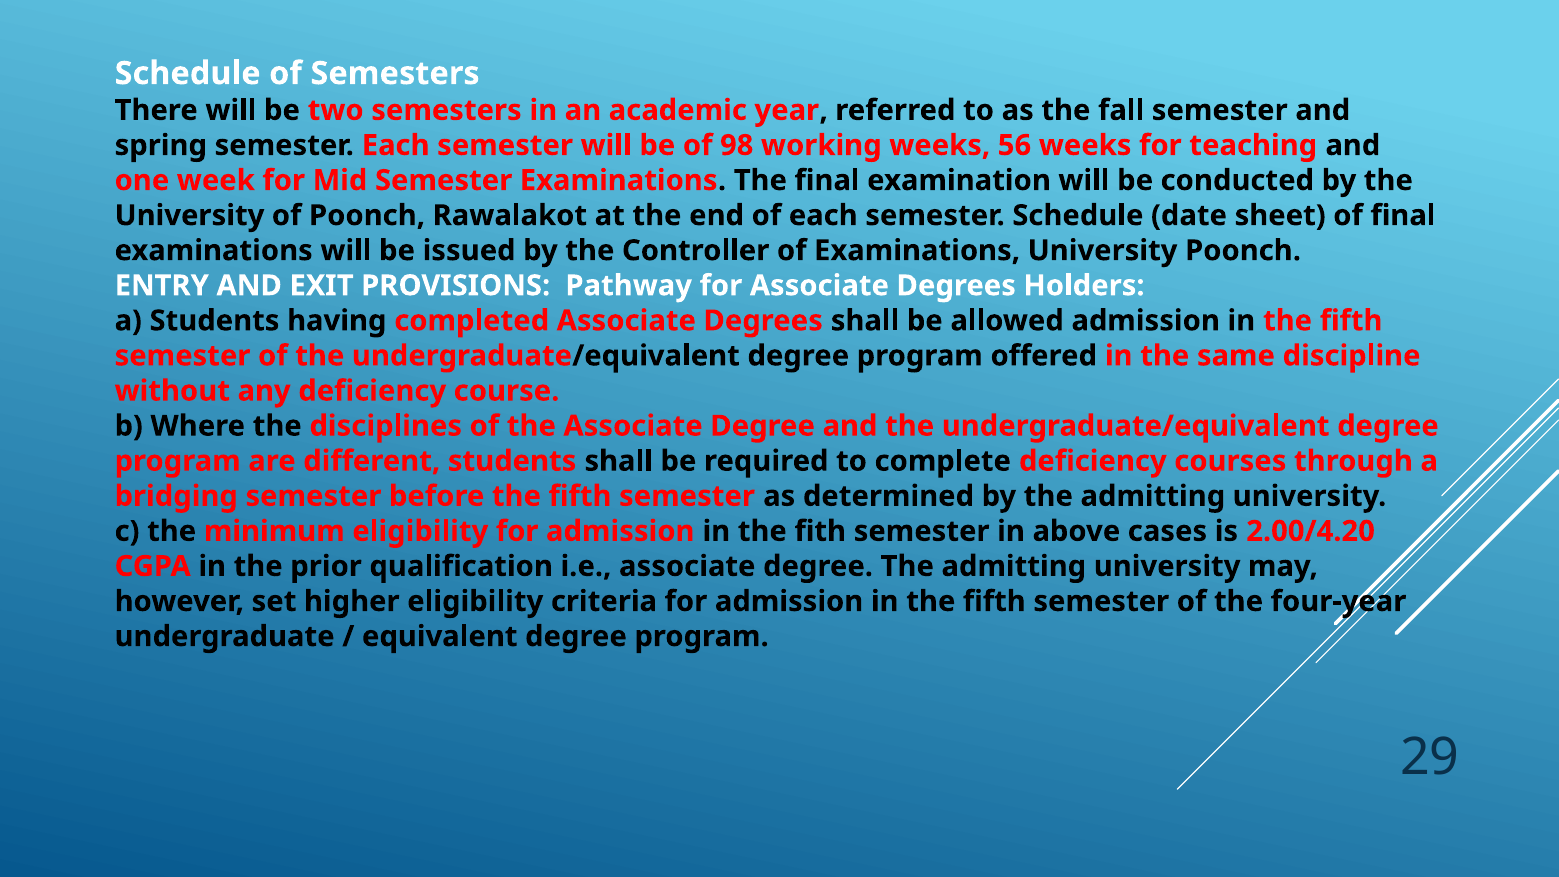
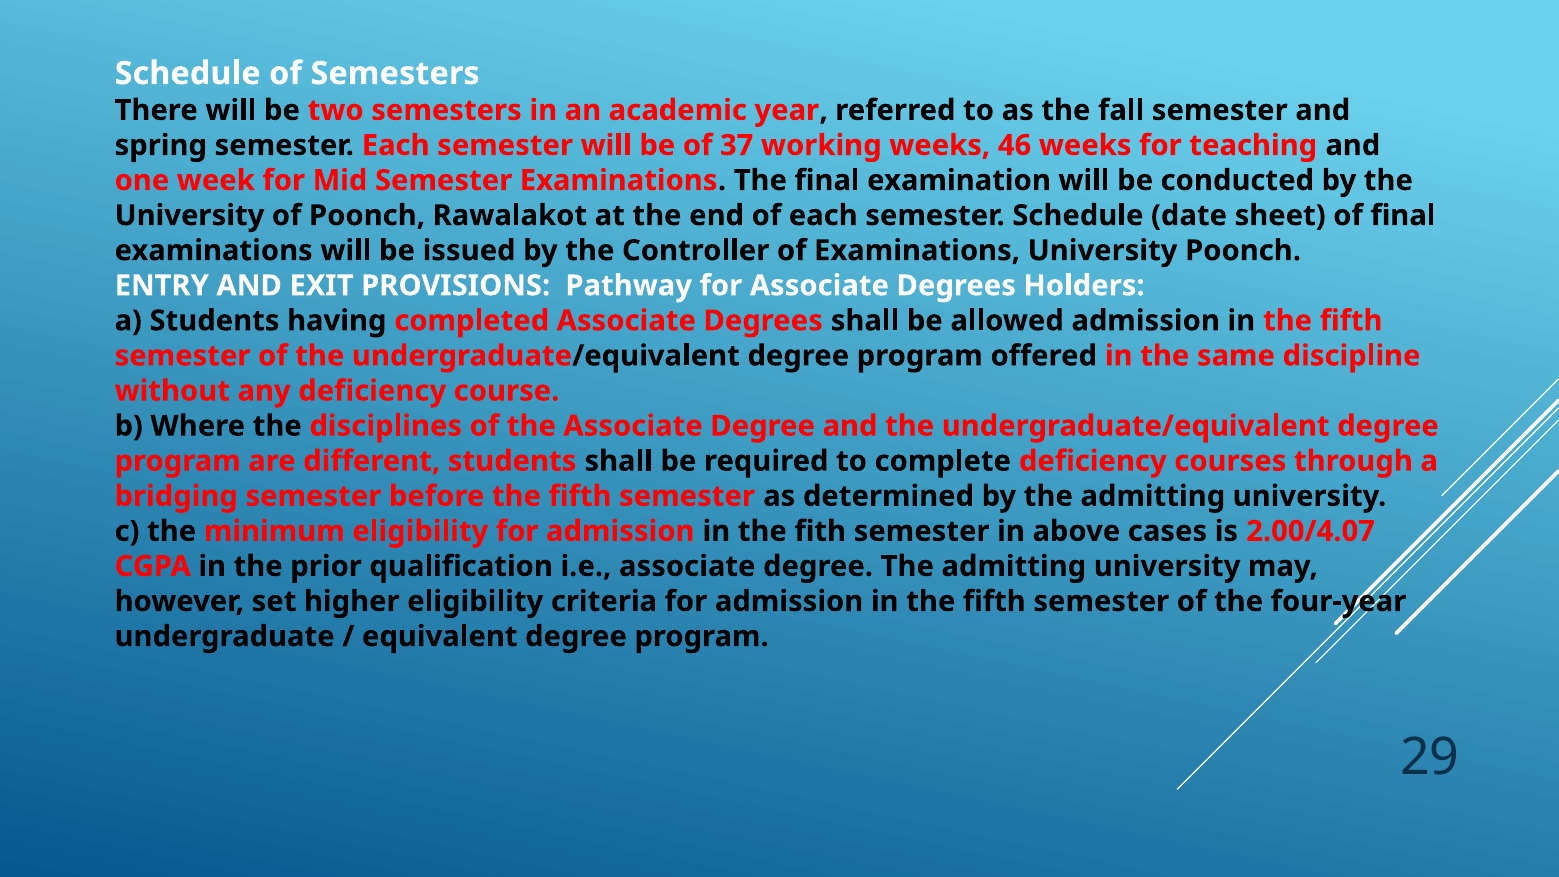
98: 98 -> 37
56: 56 -> 46
2.00/4.20: 2.00/4.20 -> 2.00/4.07
